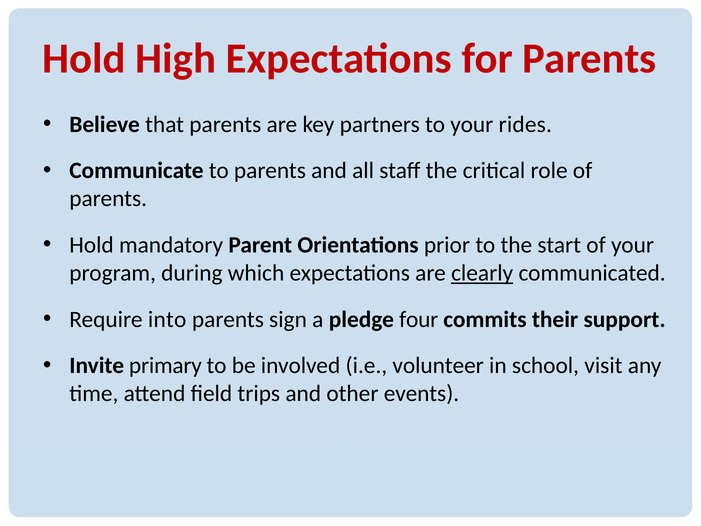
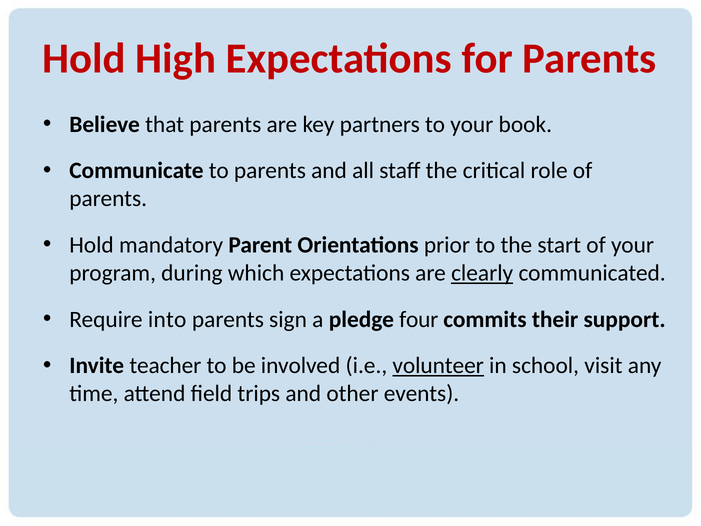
rides: rides -> book
primary: primary -> teacher
volunteer underline: none -> present
